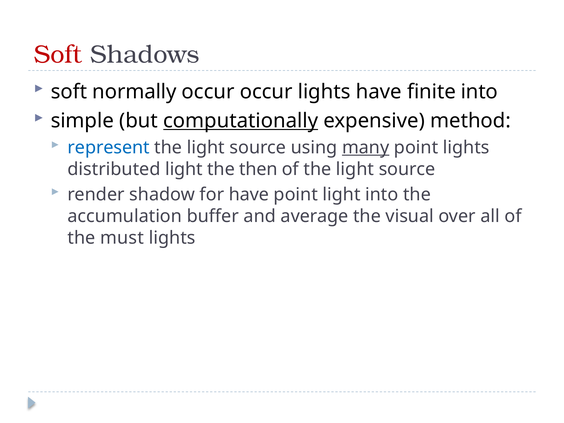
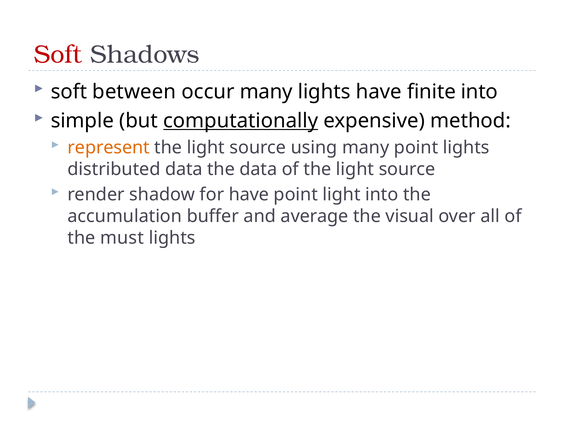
normally: normally -> between
occur occur: occur -> many
represent colour: blue -> orange
many at (366, 148) underline: present -> none
distributed light: light -> data
the then: then -> data
